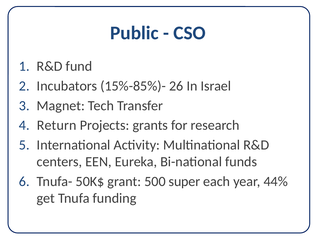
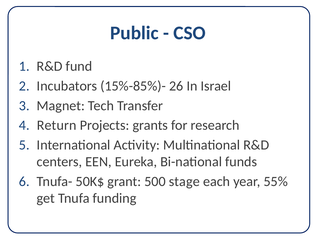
super: super -> stage
44%: 44% -> 55%
